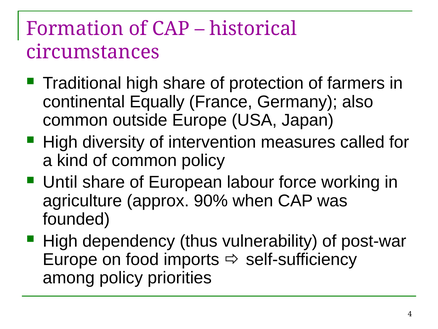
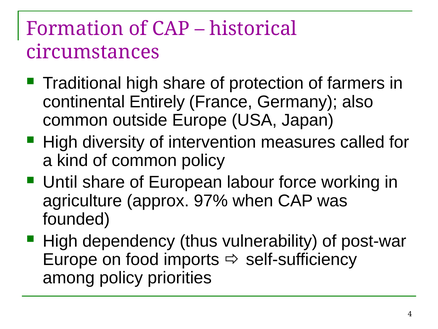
Equally: Equally -> Entirely
90%: 90% -> 97%
